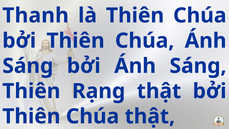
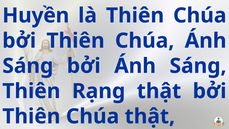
Thanh: Thanh -> Huyền
